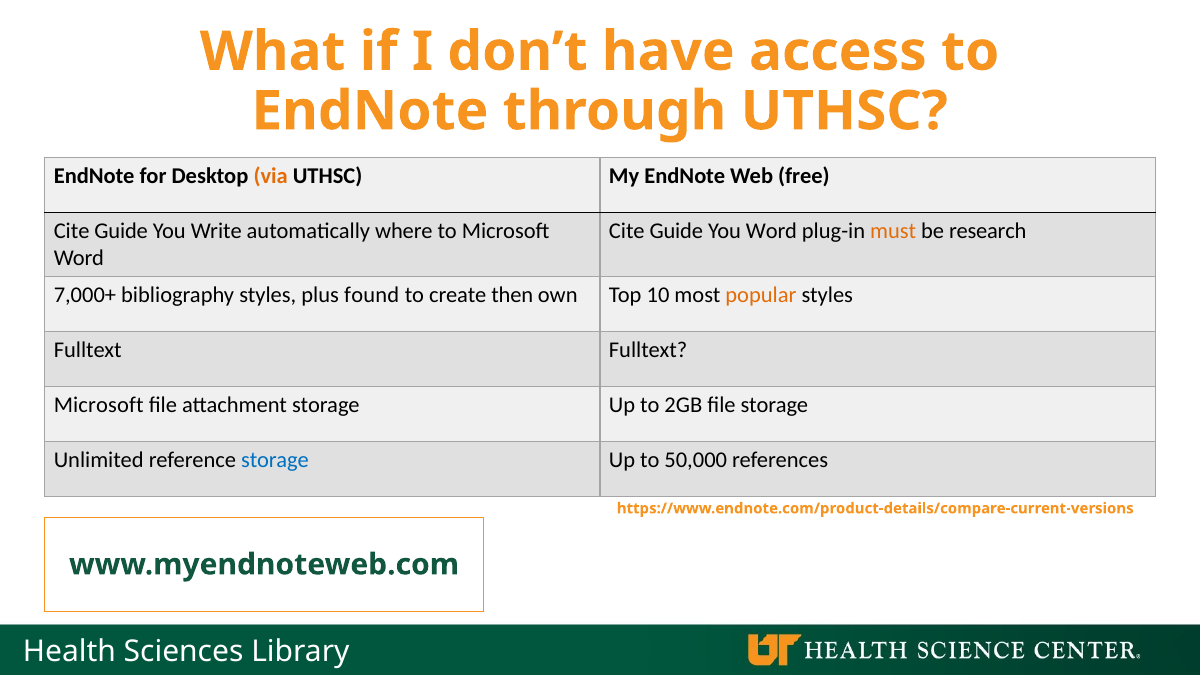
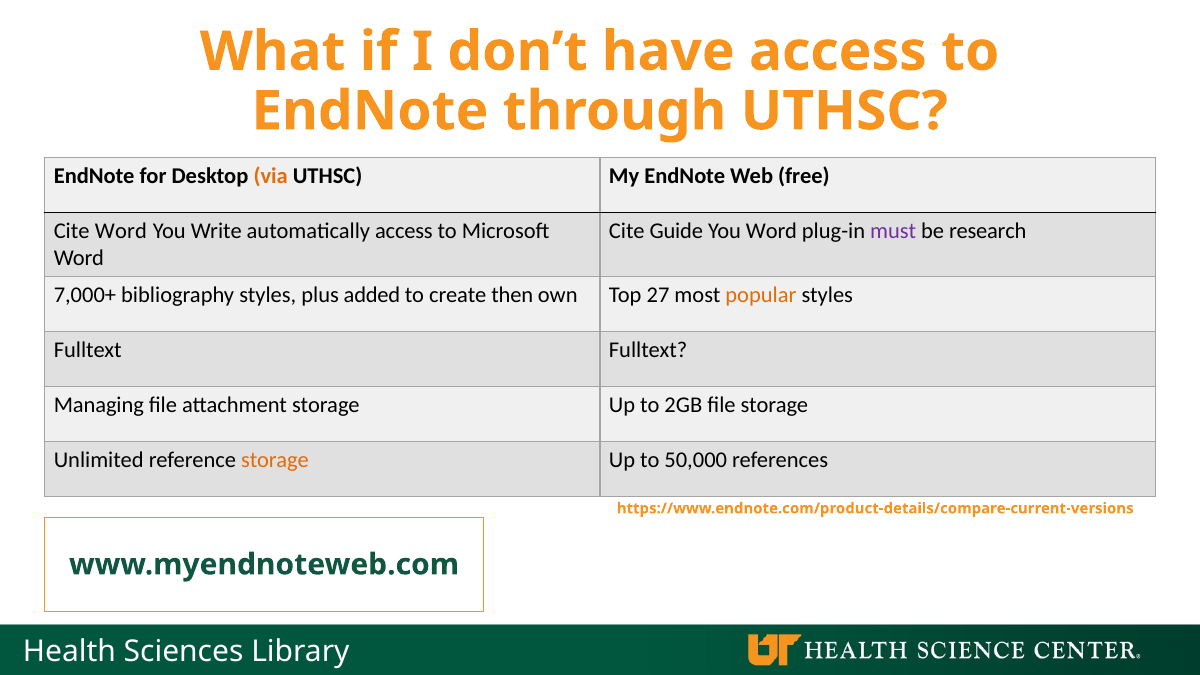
Guide at (121, 231): Guide -> Word
automatically where: where -> access
must colour: orange -> purple
found: found -> added
10: 10 -> 27
Microsoft at (99, 405): Microsoft -> Managing
storage at (275, 460) colour: blue -> orange
